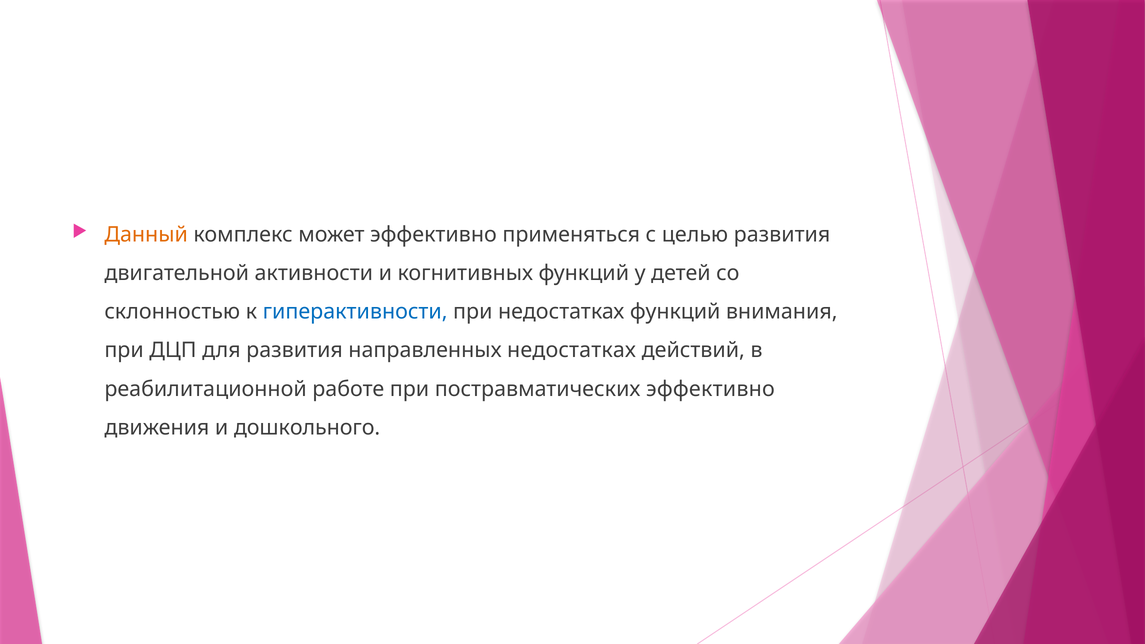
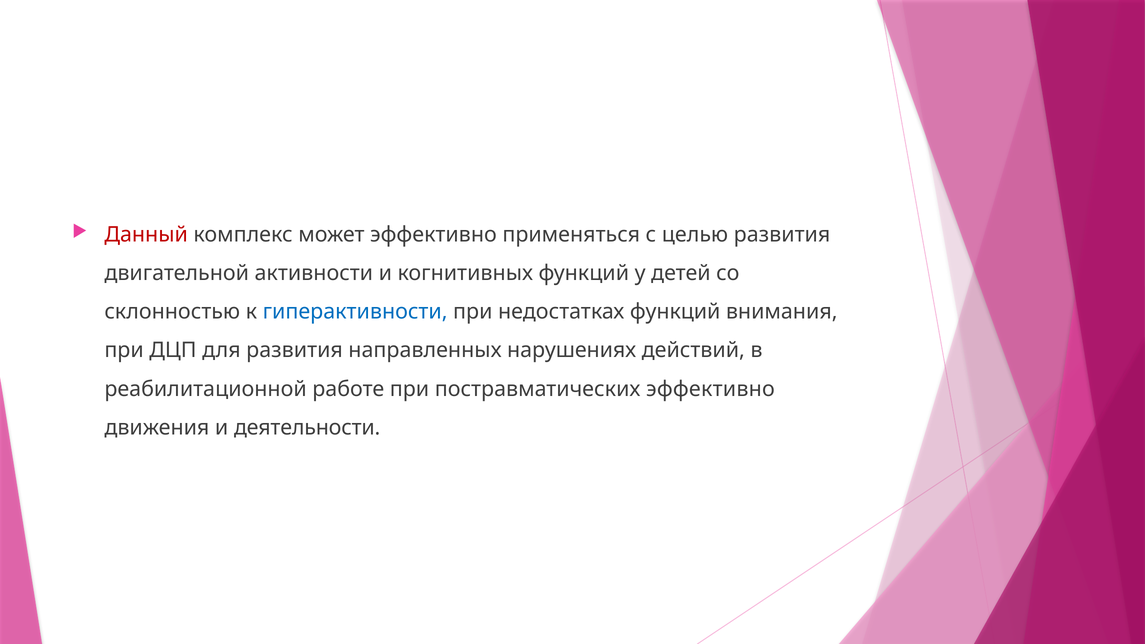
Данный colour: orange -> red
направленных недостатках: недостатках -> нарушениях
дошкольного: дошкольного -> деятельности
